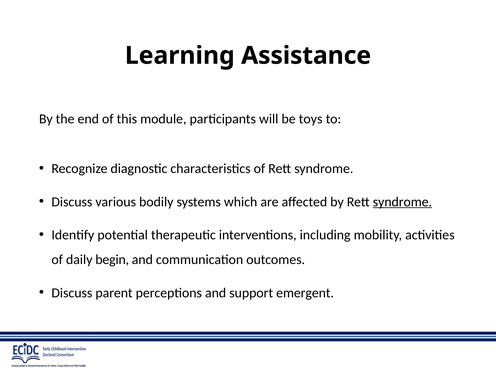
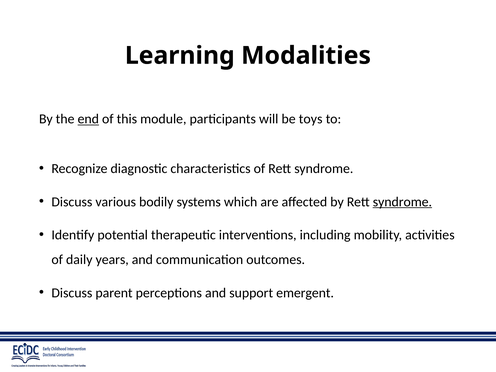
Assistance: Assistance -> Modalities
end underline: none -> present
begin: begin -> years
